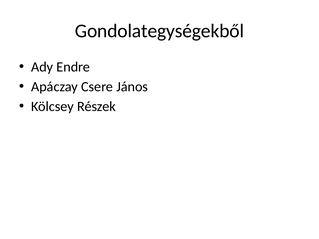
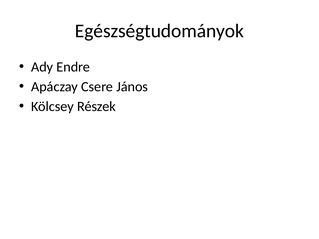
Gondolategységekből: Gondolategységekből -> Egészségtudományok
